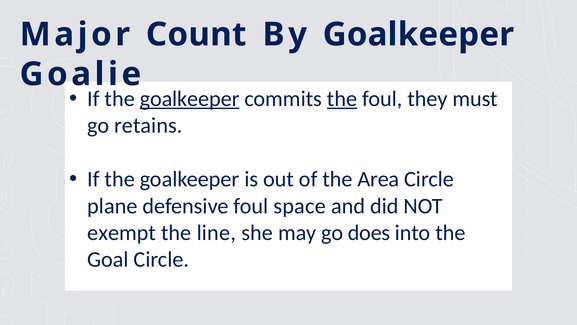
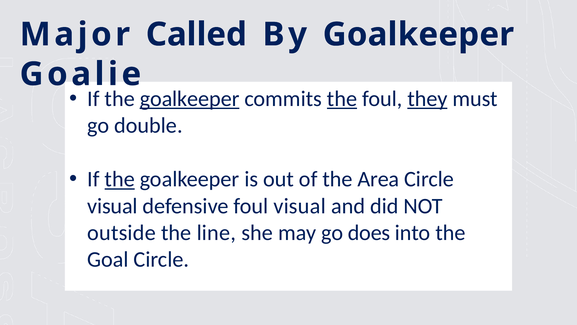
Count: Count -> Called
they underline: none -> present
retains: retains -> double
the at (120, 179) underline: none -> present
plane at (112, 206): plane -> visual
foul space: space -> visual
exempt: exempt -> outside
